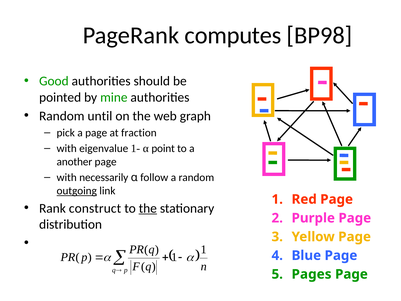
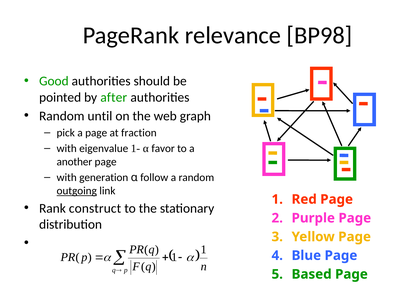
computes: computes -> relevance
mine: mine -> after
point: point -> favor
necessarily: necessarily -> generation
the at (148, 208) underline: present -> none
Pages: Pages -> Based
